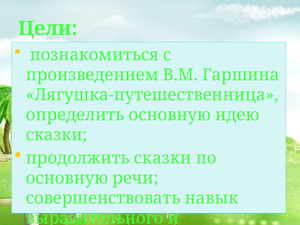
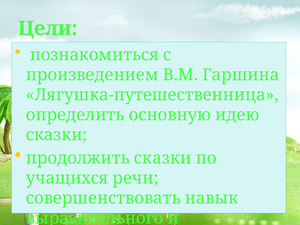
основную at (67, 178): основную -> учащихся
